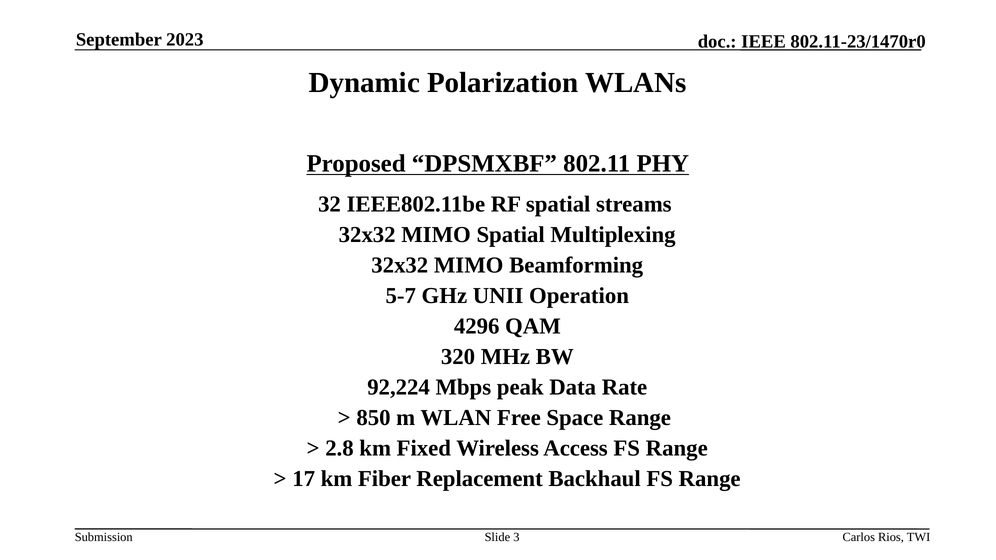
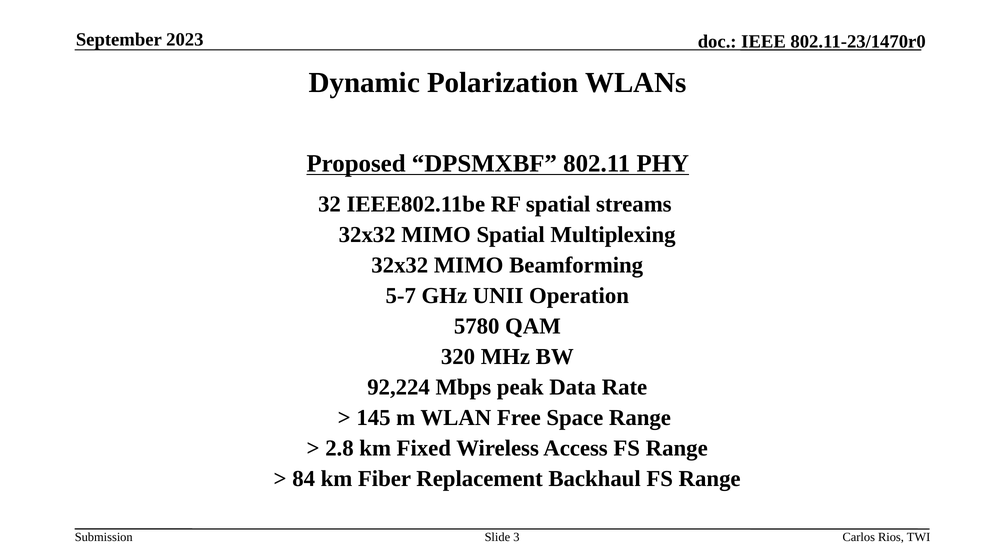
4296: 4296 -> 5780
850: 850 -> 145
17: 17 -> 84
